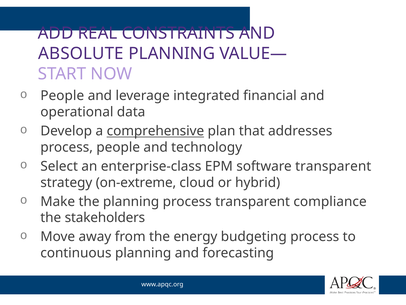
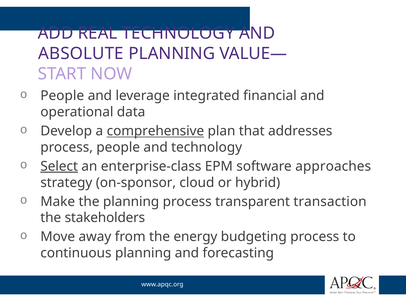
REAL CONSTRAINTS: CONSTRAINTS -> TECHNOLOGY
Select underline: none -> present
software transparent: transparent -> approaches
on-extreme: on-extreme -> on-sponsor
compliance: compliance -> transaction
